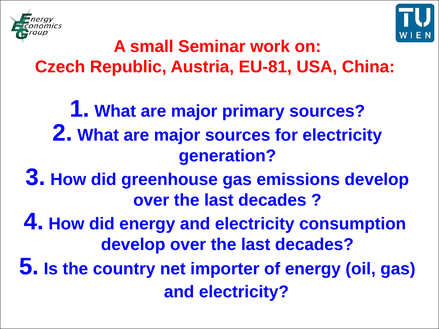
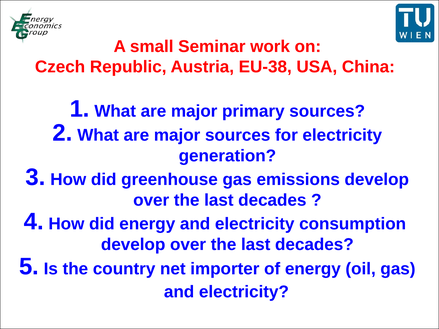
EU-81: EU-81 -> EU-38
